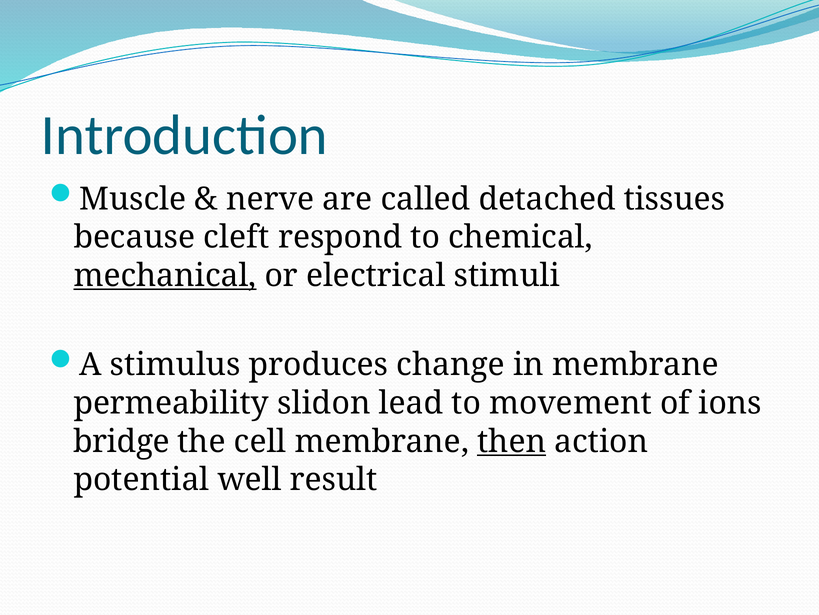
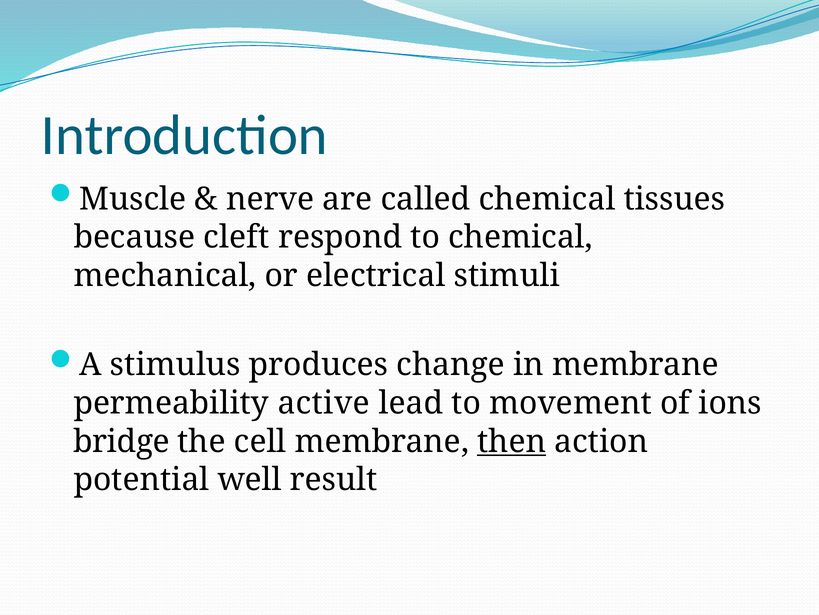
called detached: detached -> chemical
mechanical underline: present -> none
slidon: slidon -> active
